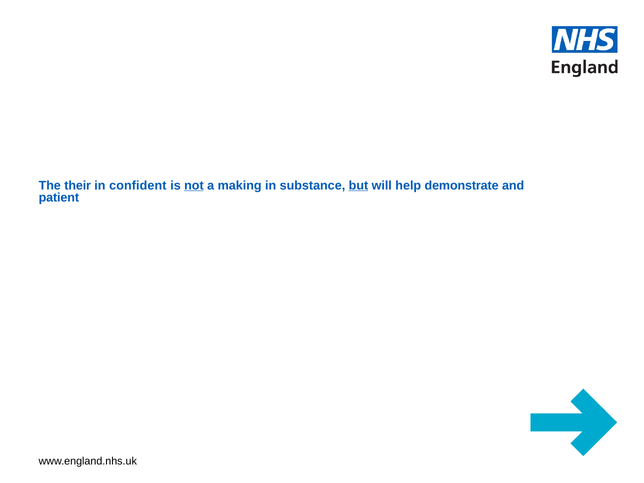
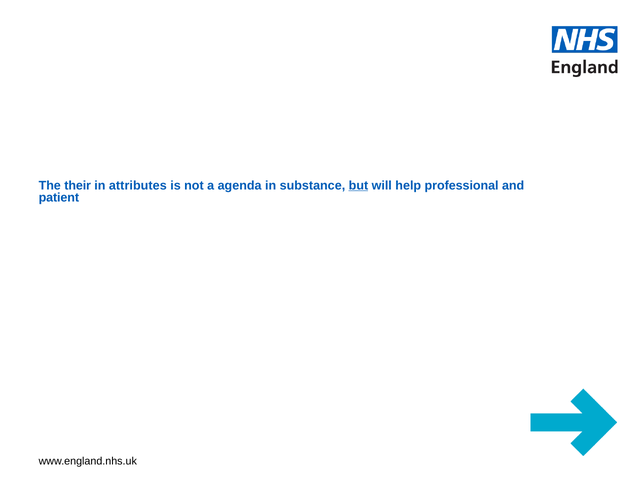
confident: confident -> attributes
not underline: present -> none
making: making -> agenda
demonstrate: demonstrate -> professional
